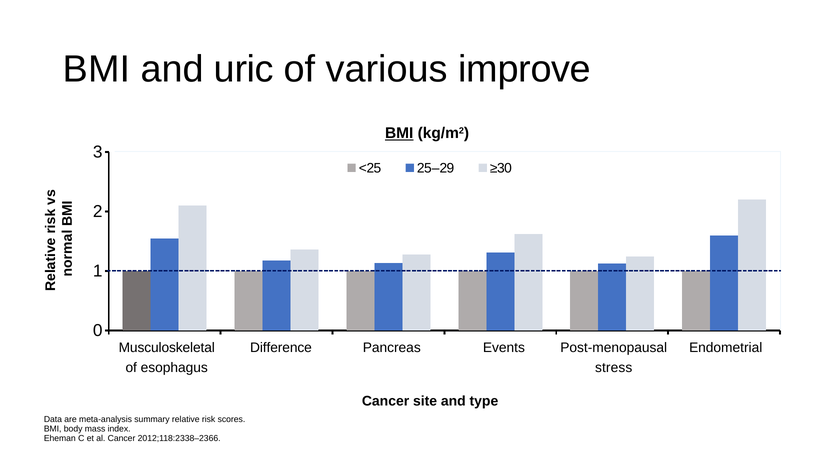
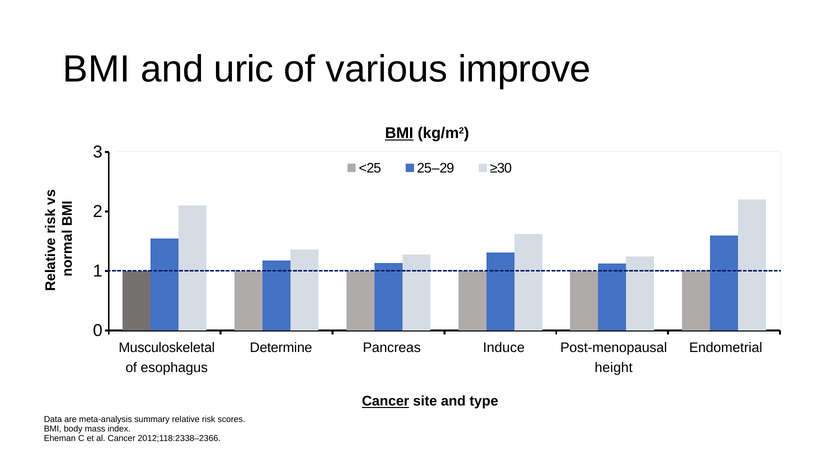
Difference: Difference -> Determine
Events: Events -> Induce
stress: stress -> height
Cancer at (386, 401) underline: none -> present
